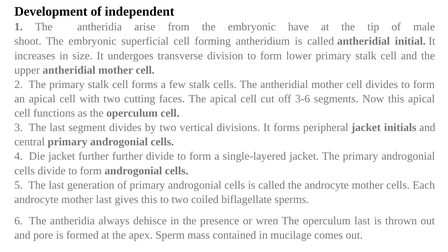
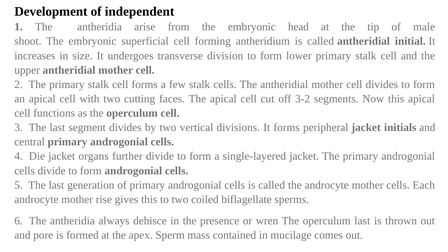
have: have -> head
3-6: 3-6 -> 3-2
jacket further: further -> organs
mother last: last -> rise
